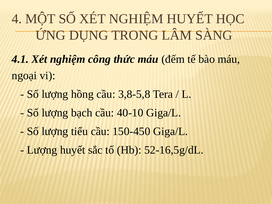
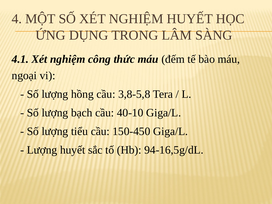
52-16,5g/dL: 52-16,5g/dL -> 94-16,5g/dL
